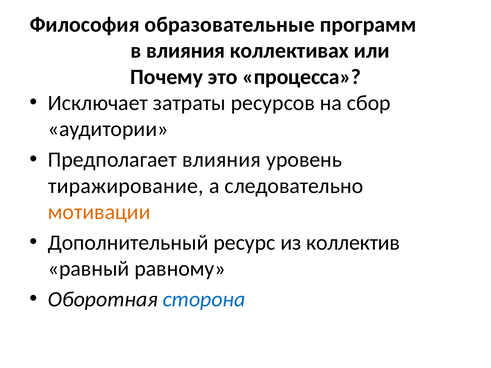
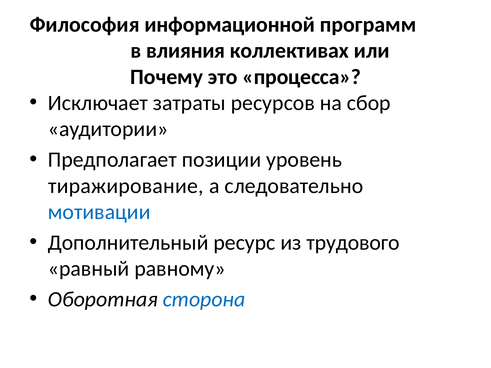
образовательные: образовательные -> информационной
Предполагает влияния: влияния -> позиции
мотивации colour: orange -> blue
коллектив: коллектив -> трудового
